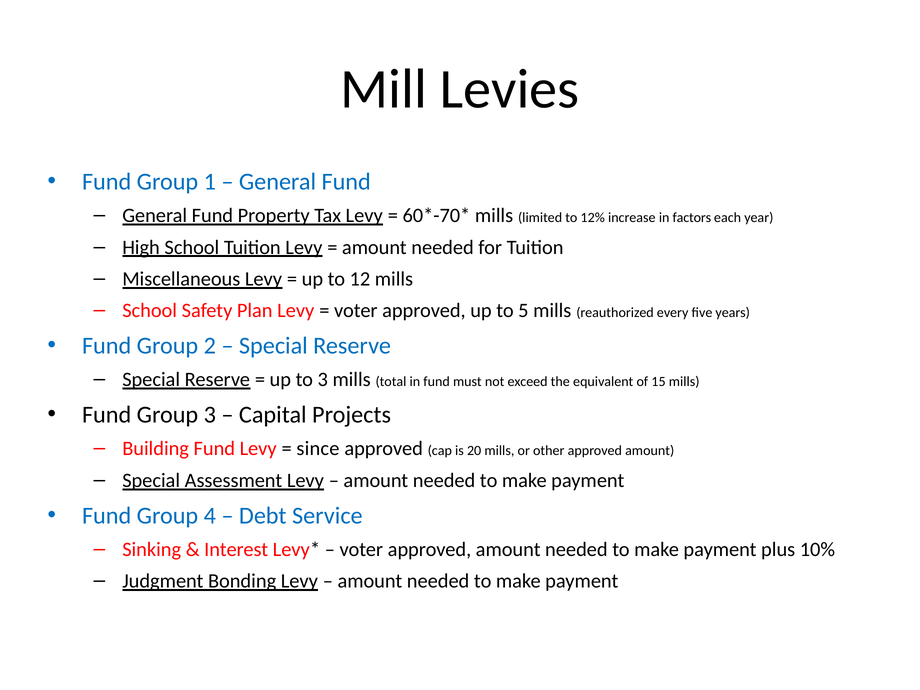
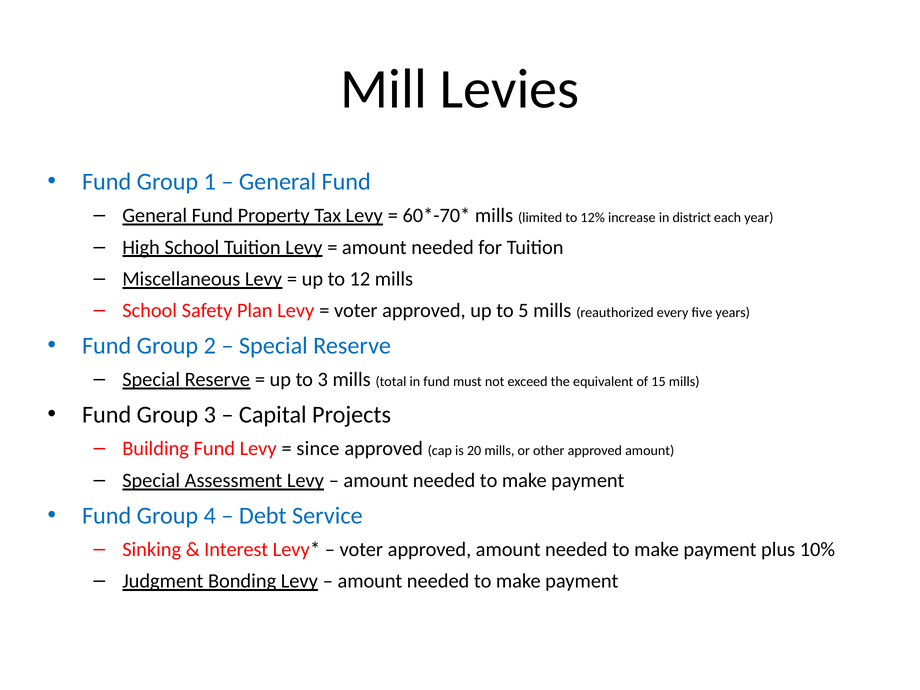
factors: factors -> district
